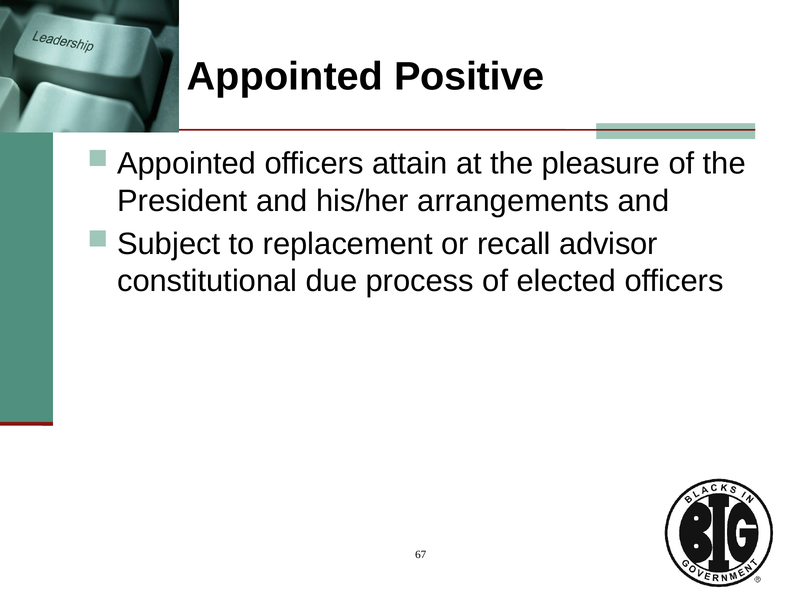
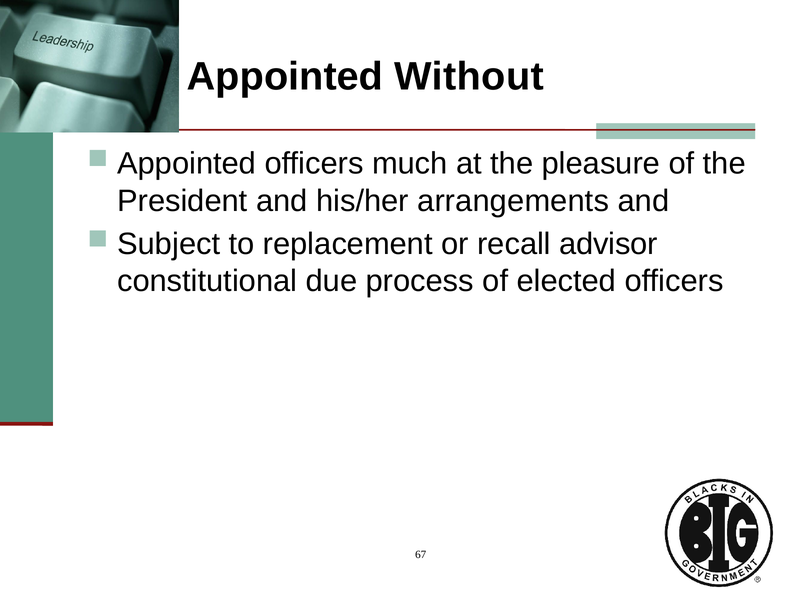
Positive: Positive -> Without
attain: attain -> much
